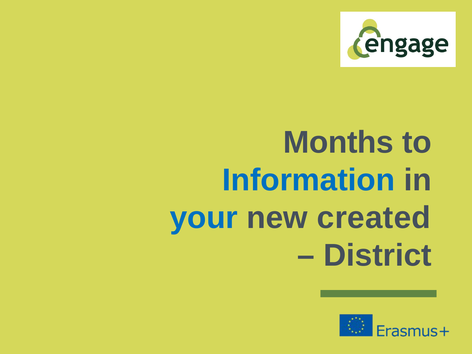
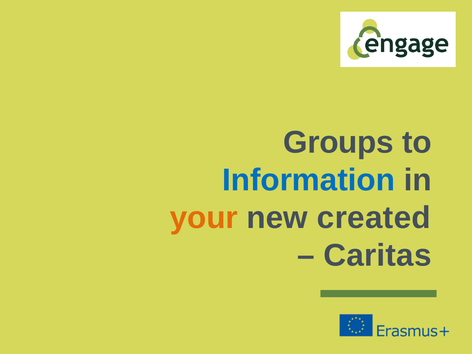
Months: Months -> Groups
your colour: blue -> orange
District: District -> Caritas
